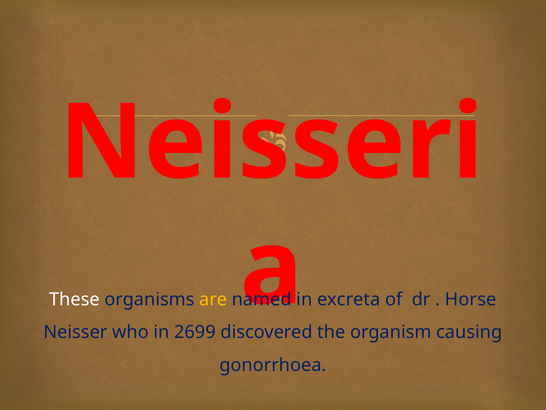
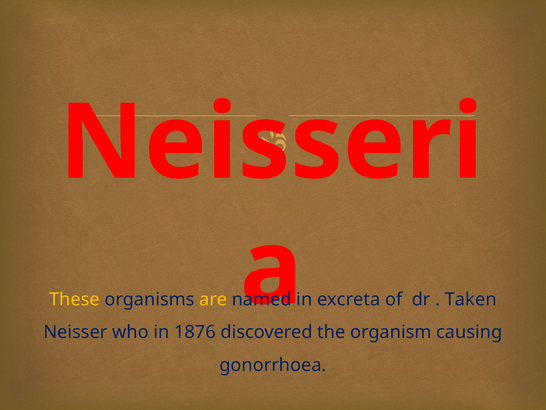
These colour: white -> yellow
Horse: Horse -> Taken
2699: 2699 -> 1876
